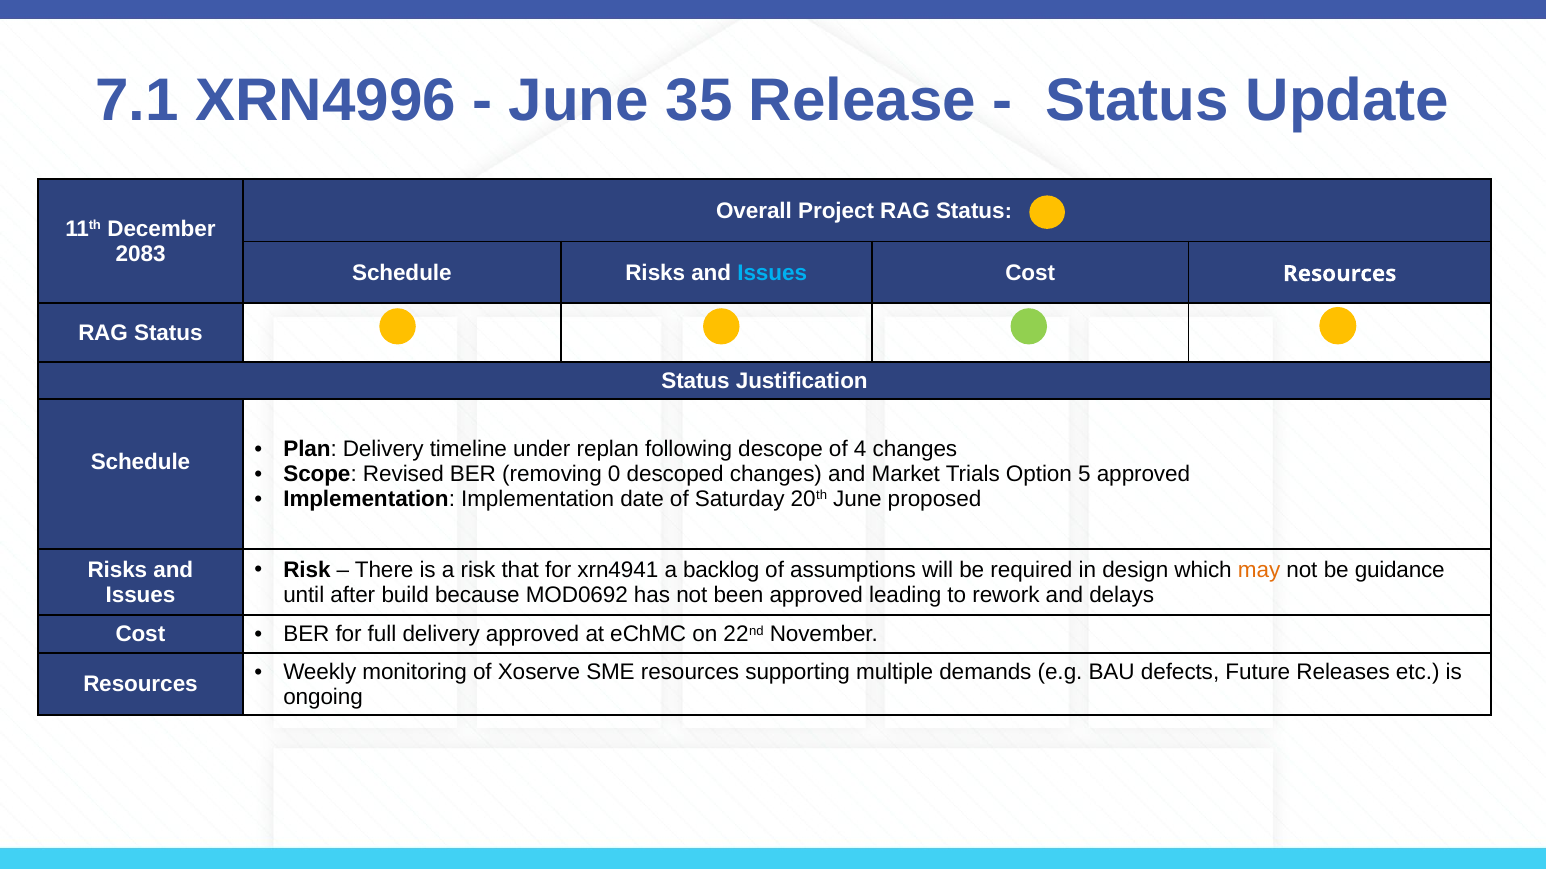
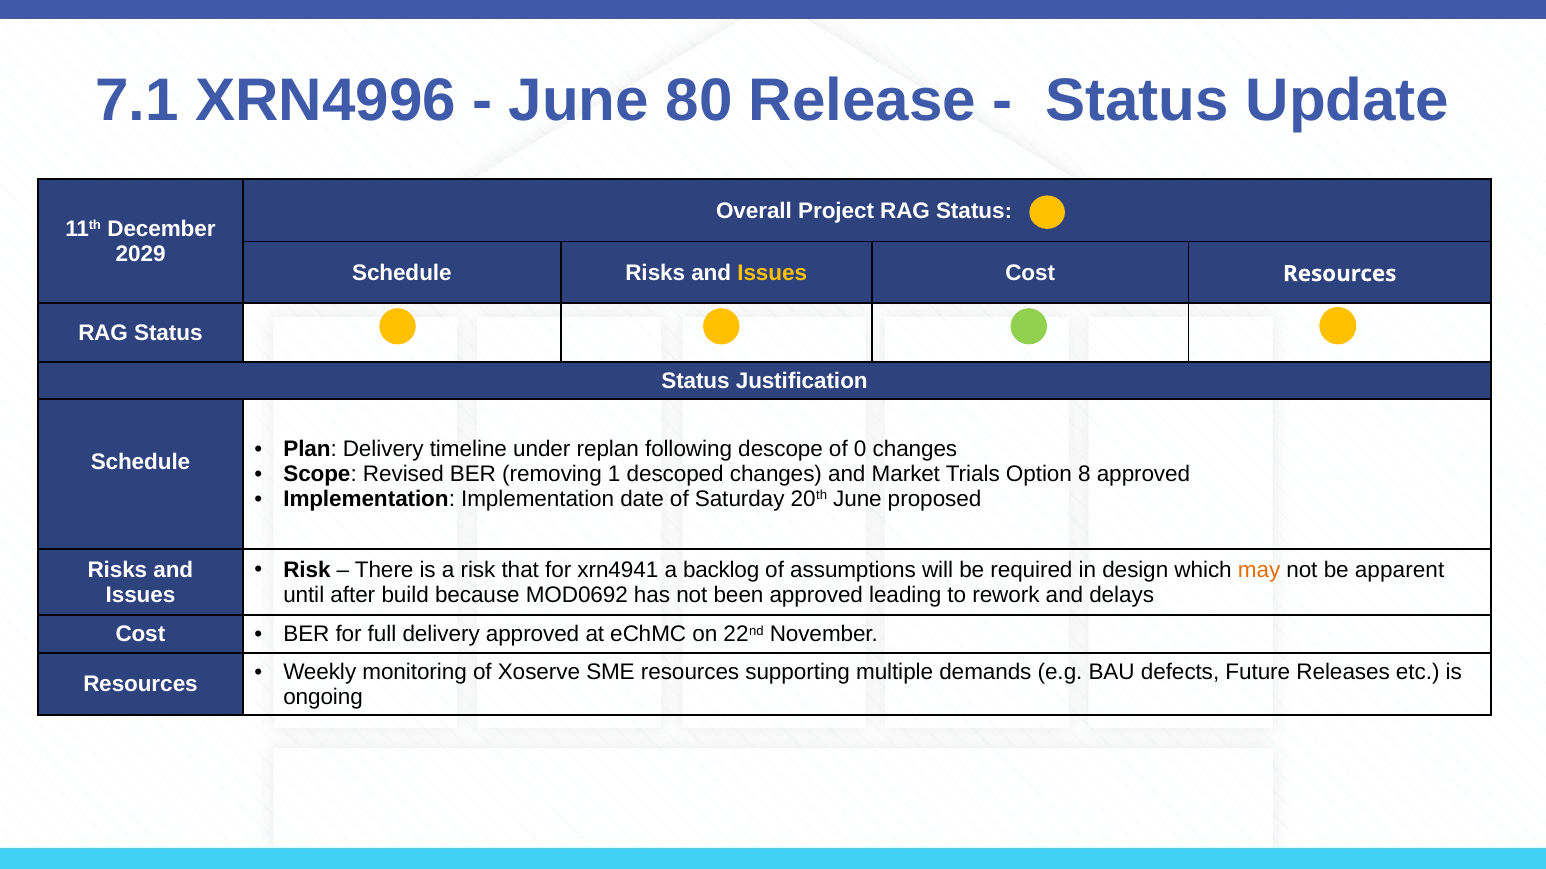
35: 35 -> 80
2083: 2083 -> 2029
Issues at (772, 273) colour: light blue -> yellow
4: 4 -> 0
0: 0 -> 1
5: 5 -> 8
guidance: guidance -> apparent
